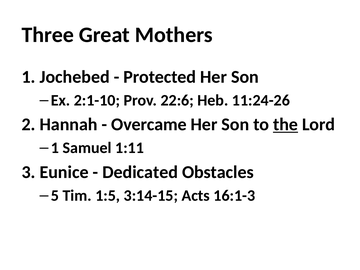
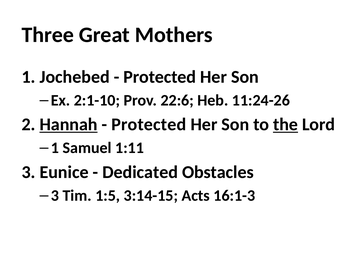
Hannah underline: none -> present
Overcame at (149, 124): Overcame -> Protected
5 at (55, 196): 5 -> 3
